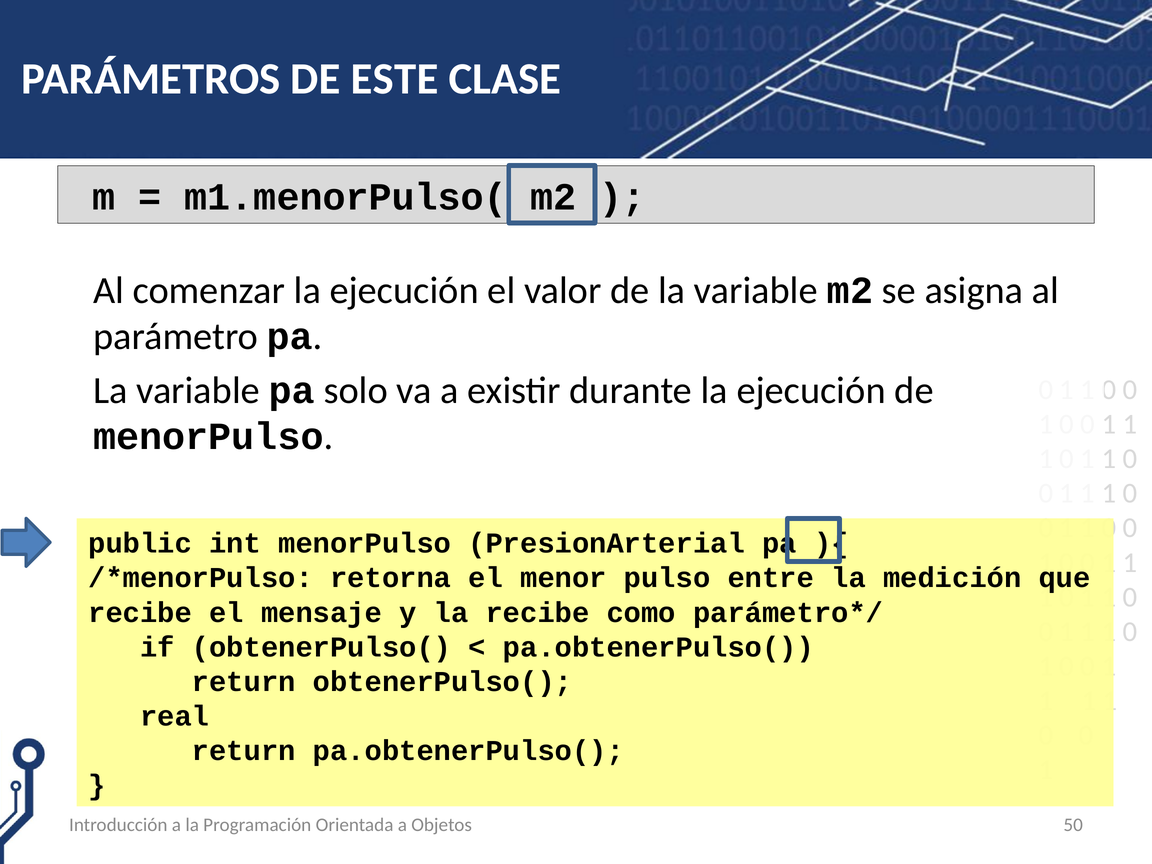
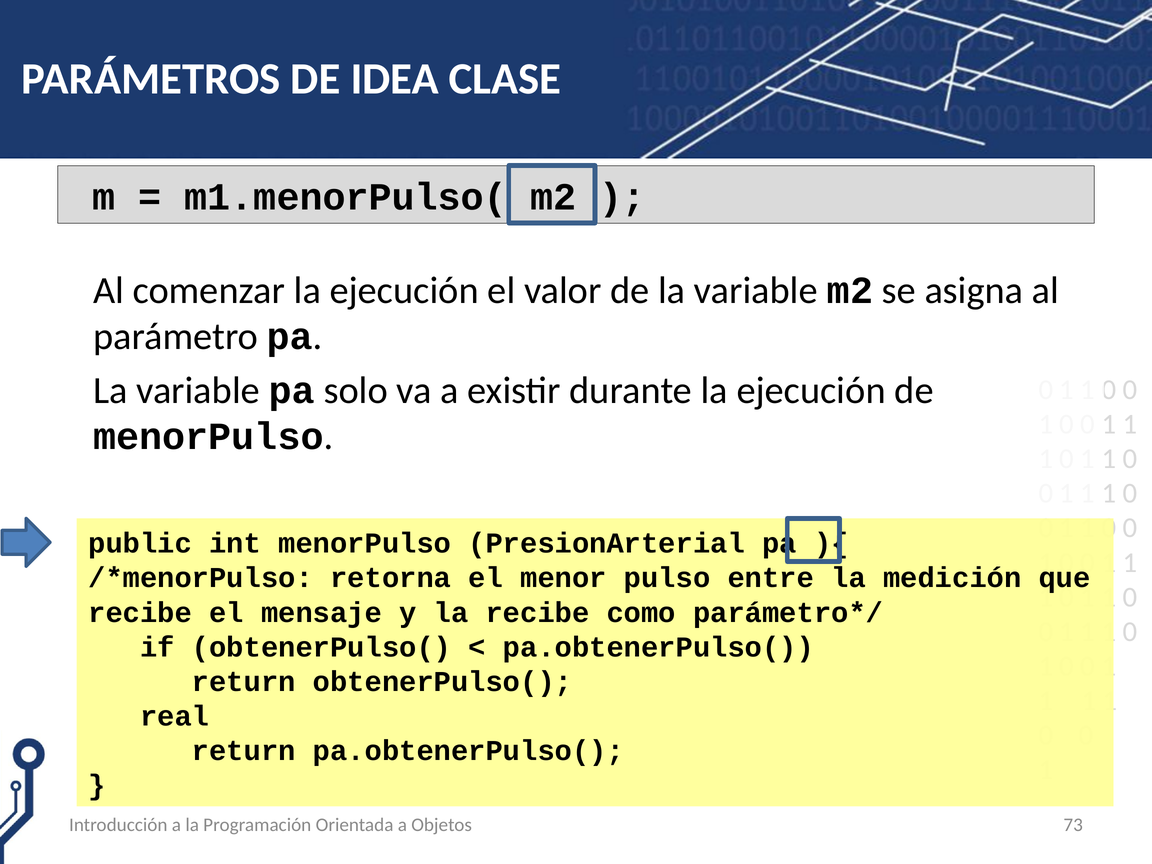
ESTE: ESTE -> IDEA
50: 50 -> 73
